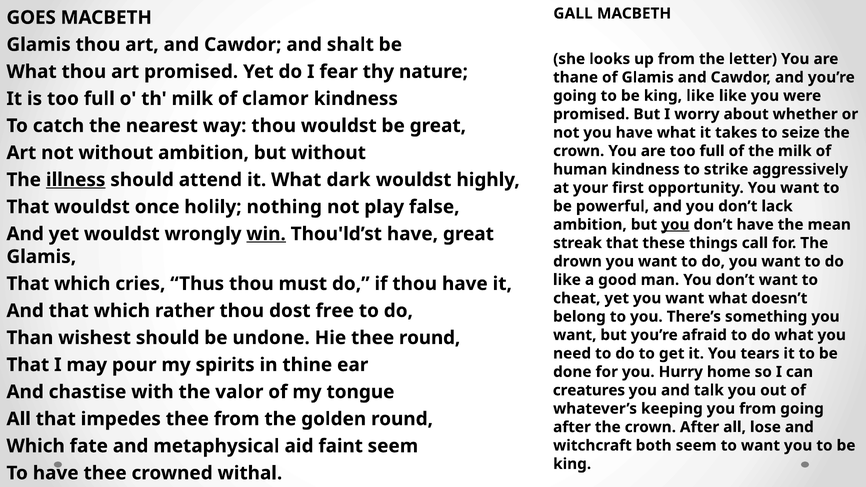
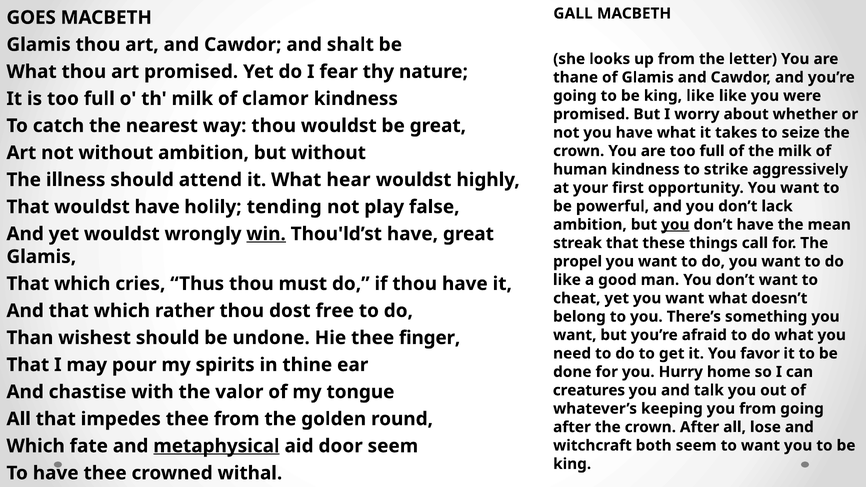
illness underline: present -> none
dark: dark -> hear
wouldst once: once -> have
nothing: nothing -> tending
drown: drown -> propel
thee round: round -> finger
tears: tears -> favor
metaphysical underline: none -> present
faint: faint -> door
